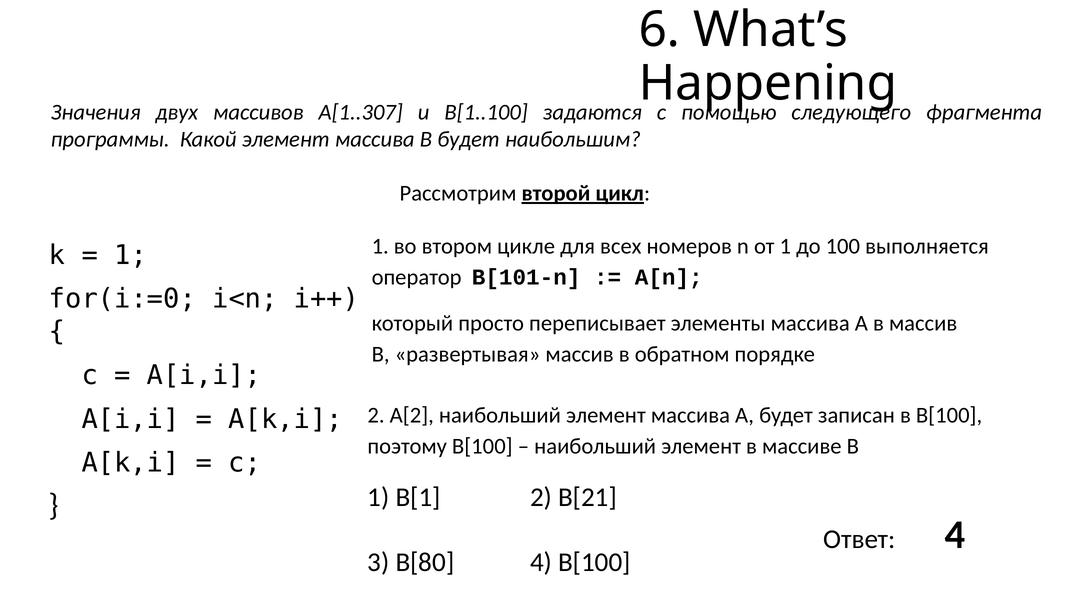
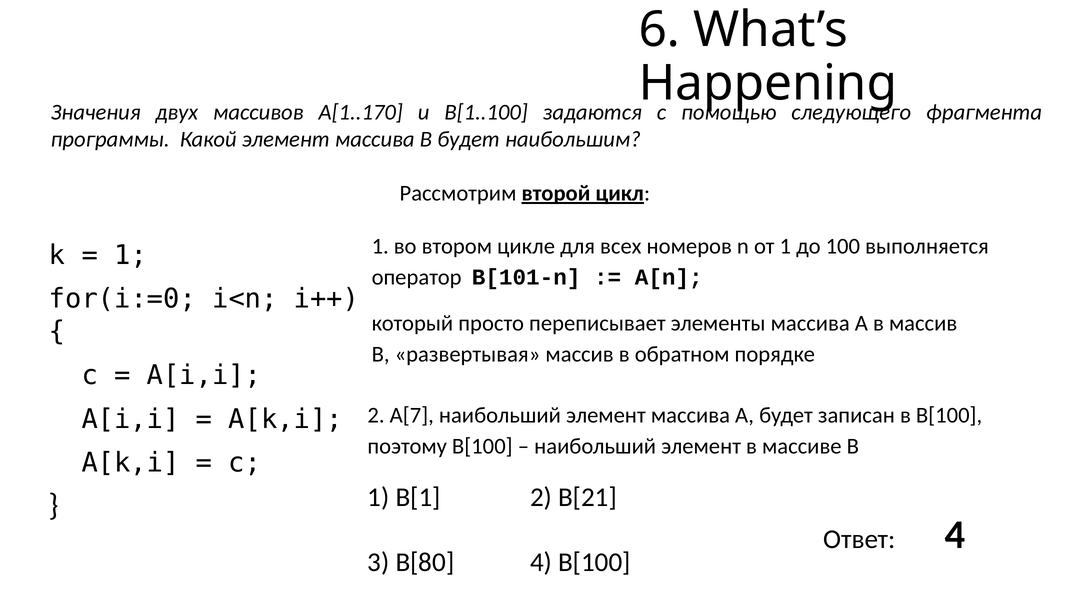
A[1..307: A[1..307 -> A[1..170
A[2: A[2 -> A[7
